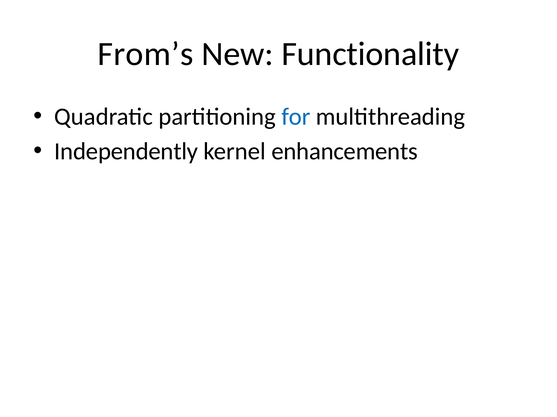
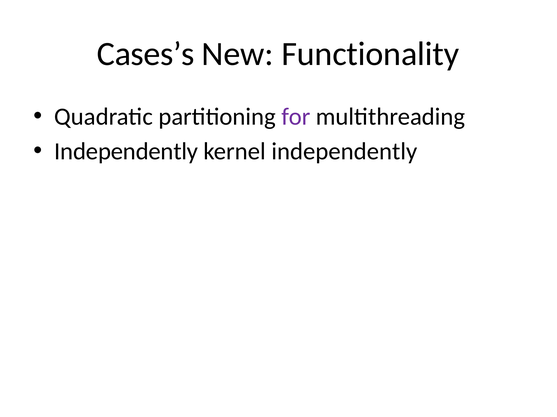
From’s: From’s -> Cases’s
for colour: blue -> purple
kernel enhancements: enhancements -> independently
